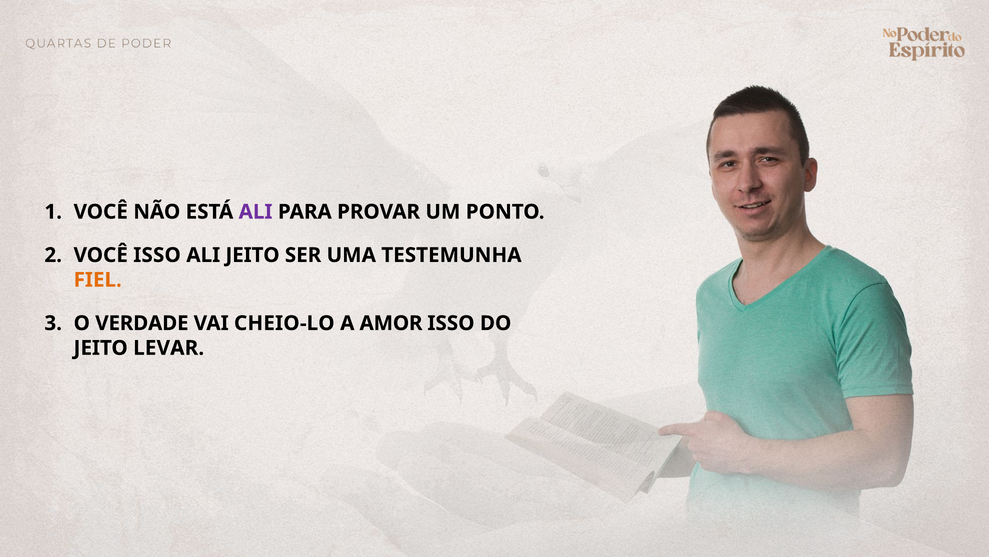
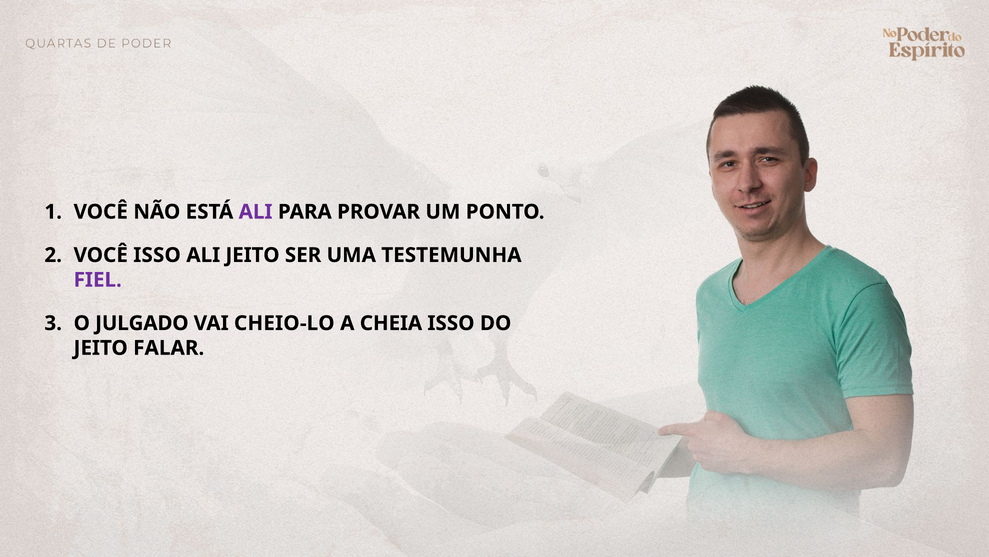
FIEL colour: orange -> purple
VERDADE: VERDADE -> JULGADO
AMOR: AMOR -> CHEIA
LEVAR: LEVAR -> FALAR
